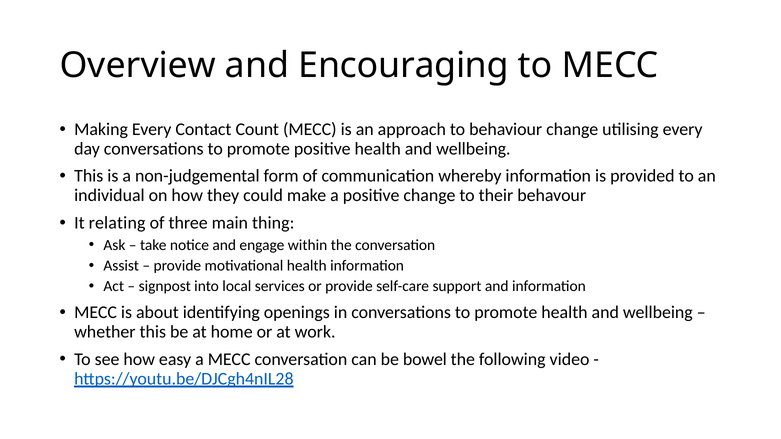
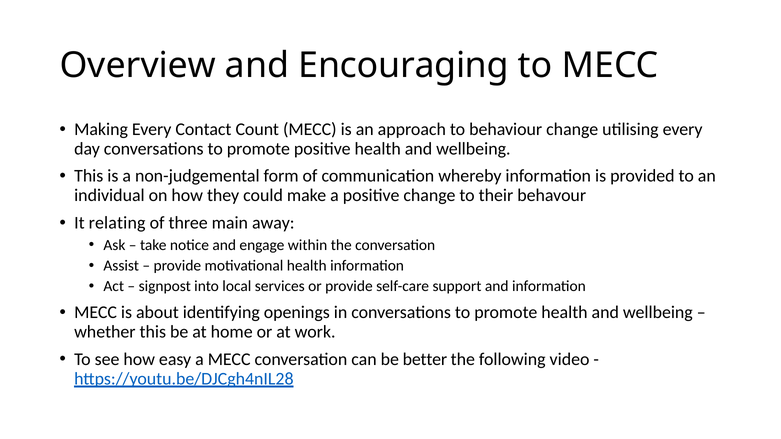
thing: thing -> away
bowel: bowel -> better
